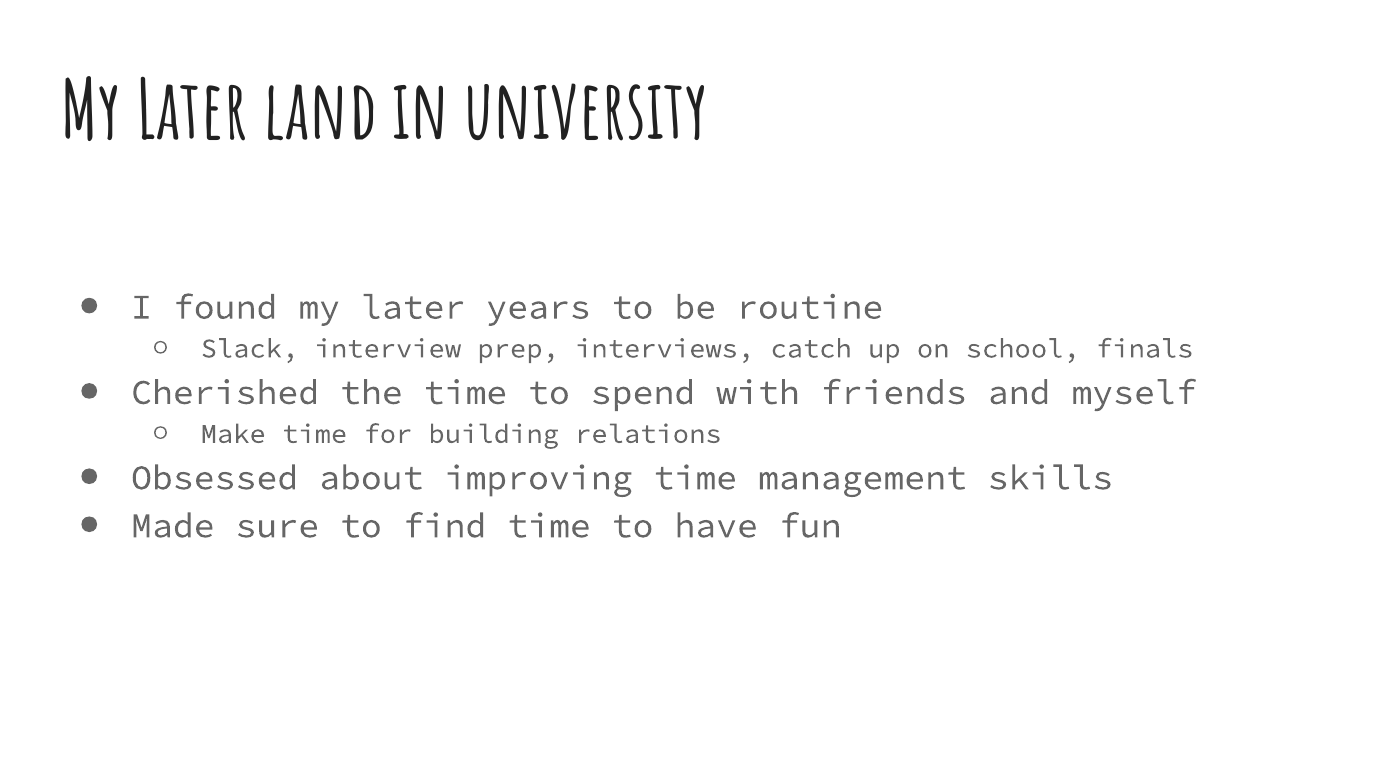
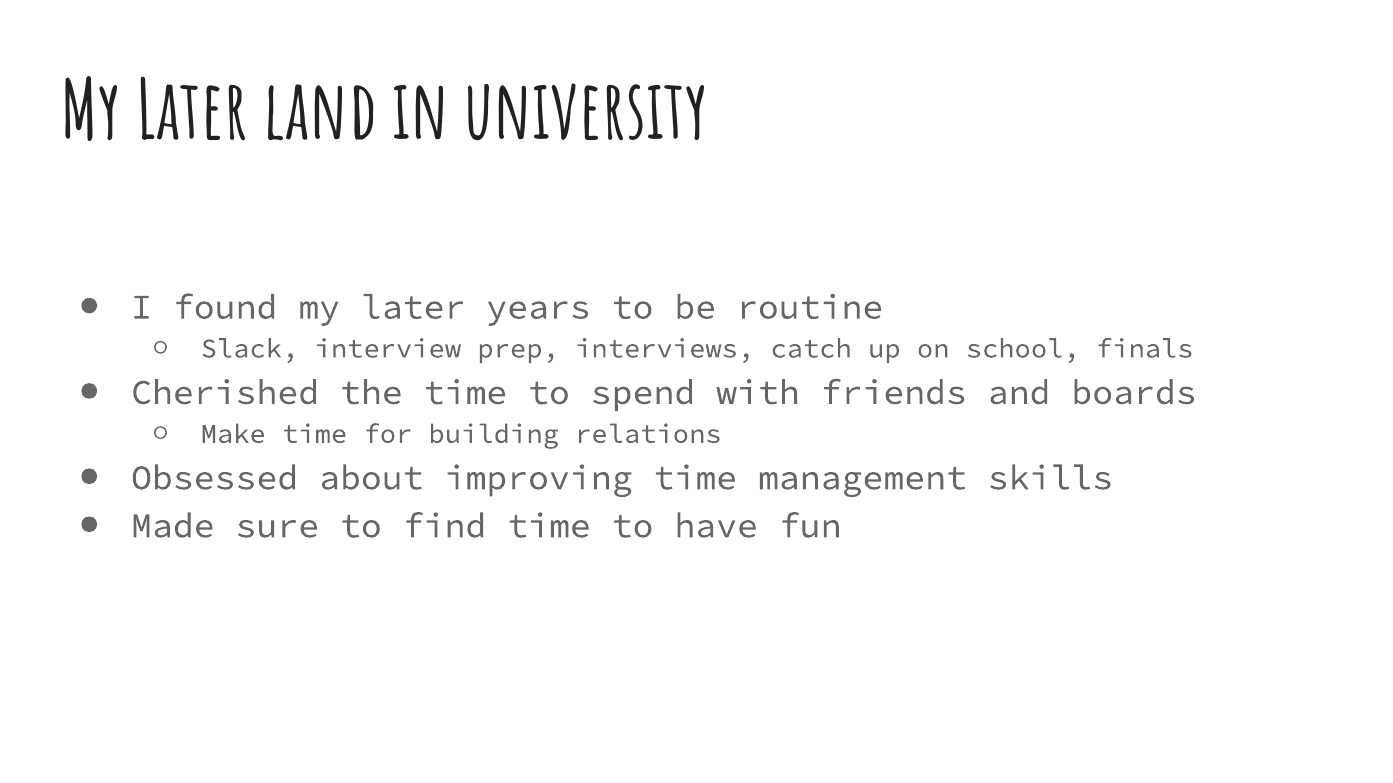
myself: myself -> boards
